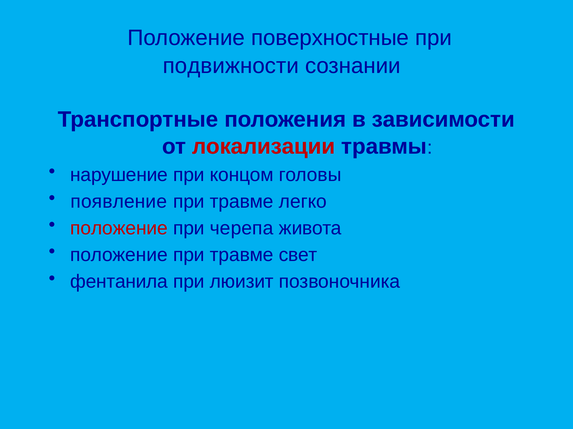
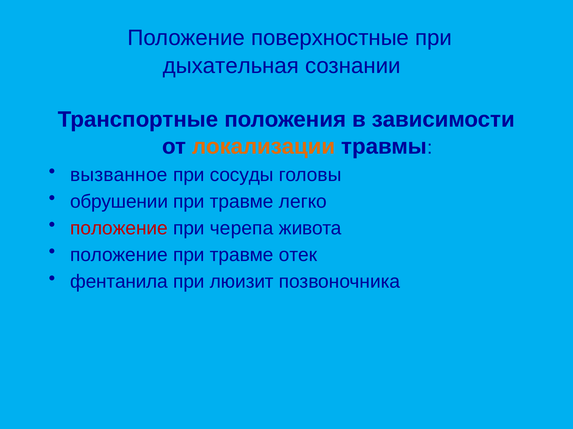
подвижности: подвижности -> дыхательная
локализации colour: red -> orange
нарушение: нарушение -> вызванное
концом: концом -> сосуды
появление: появление -> обрушении
свет: свет -> отек
